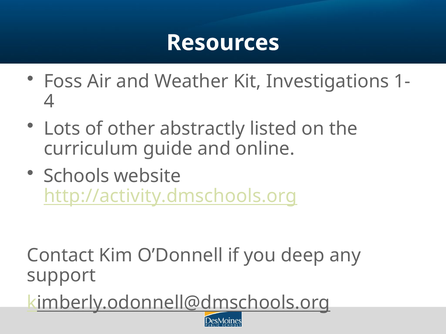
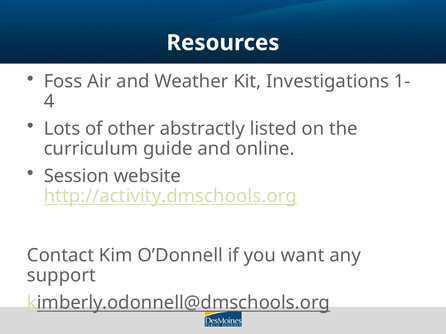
Schools: Schools -> Session
deep: deep -> want
